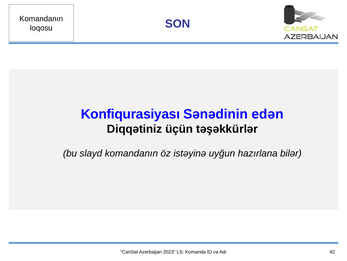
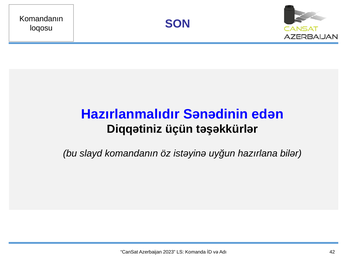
Konfiqurasiyası: Konfiqurasiyası -> Hazırlanmalıdır
